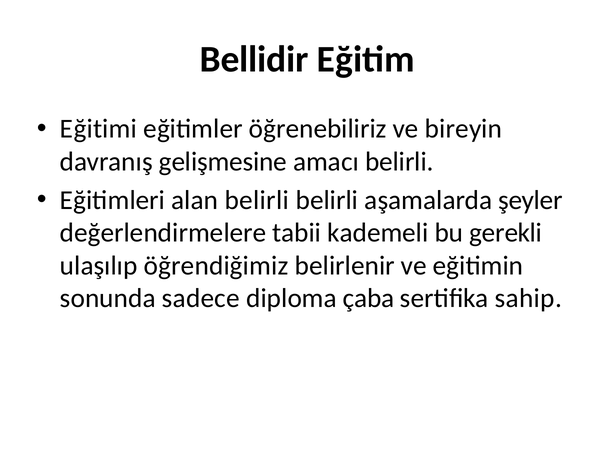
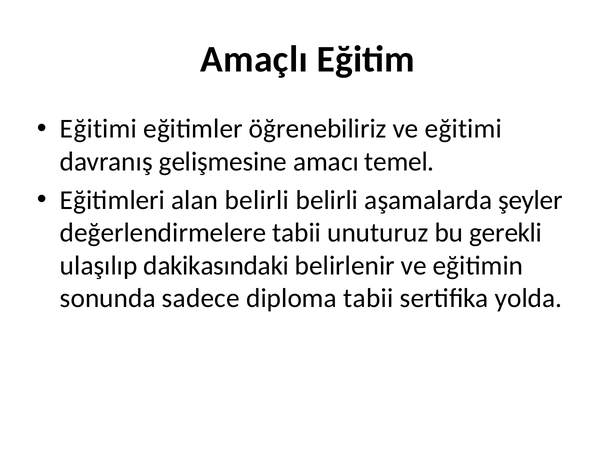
Bellidir: Bellidir -> Amaçlı
ve bireyin: bireyin -> eğitimi
amacı belirli: belirli -> temel
kademeli: kademeli -> unuturuz
öğrendiğimiz: öğrendiğimiz -> dakikasındaki
diploma çaba: çaba -> tabii
sahip: sahip -> yolda
